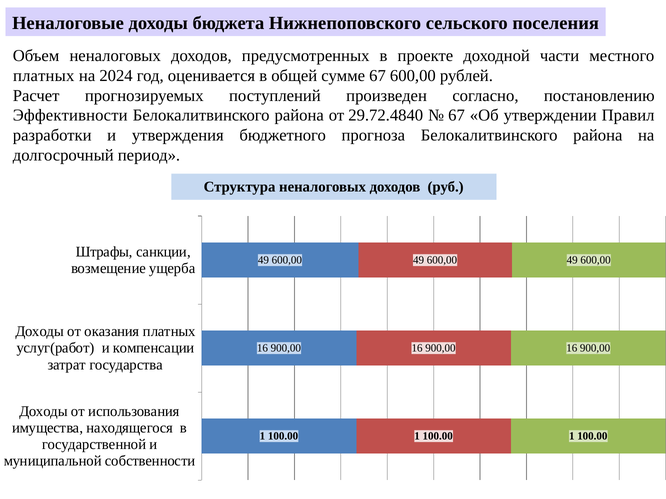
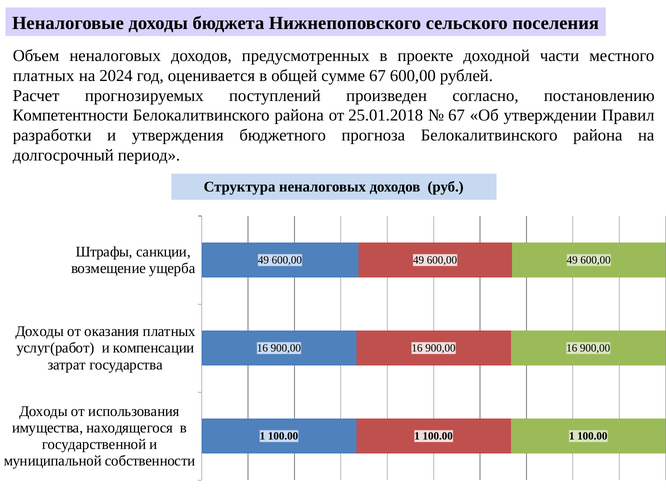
Эффективности: Эффективности -> Компетентности
29.72.4840: 29.72.4840 -> 25.01.2018
